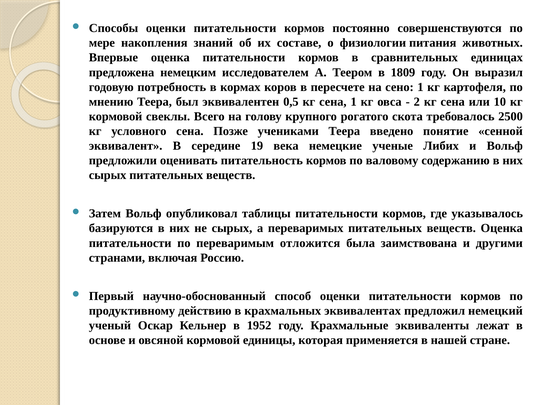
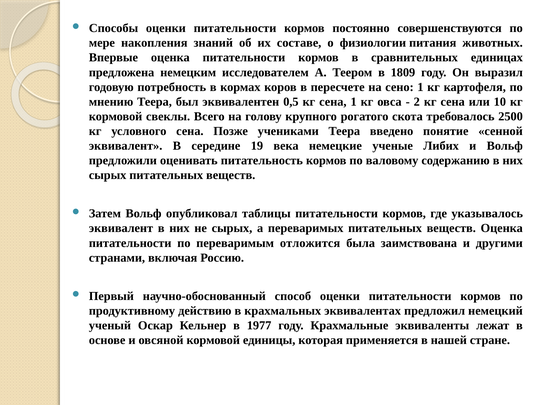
базируются at (121, 229): базируются -> эквивалент
1952: 1952 -> 1977
